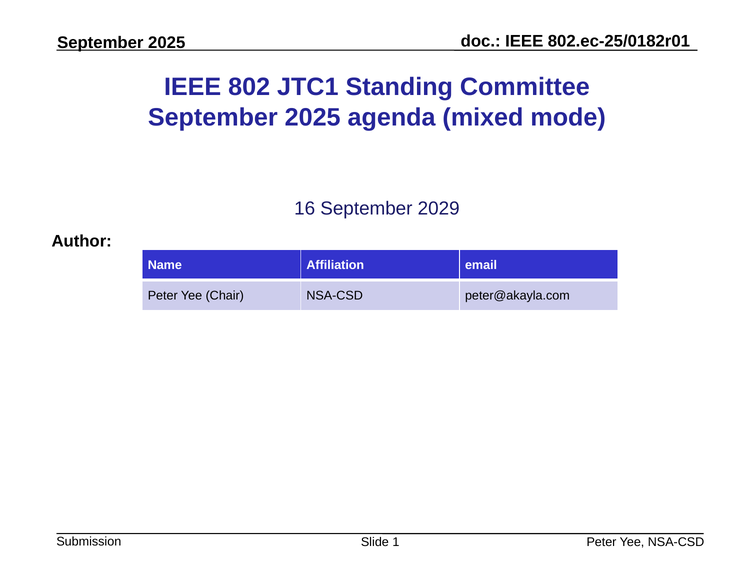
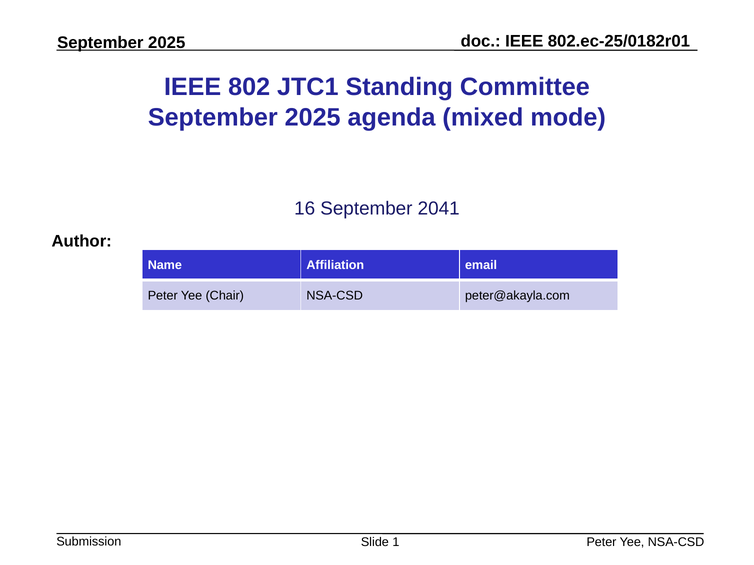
2029: 2029 -> 2041
